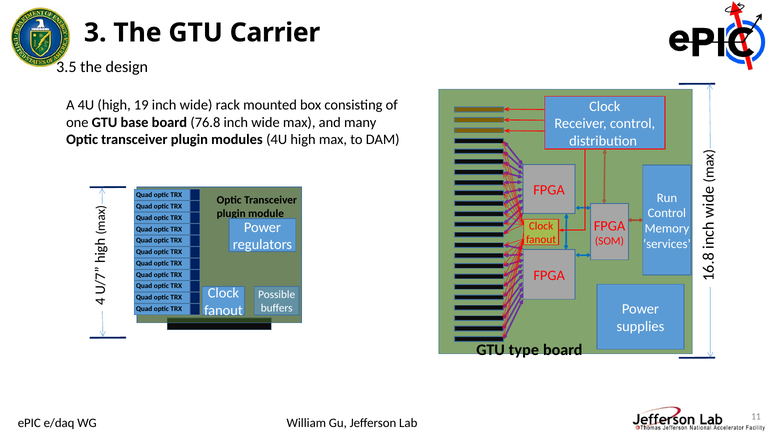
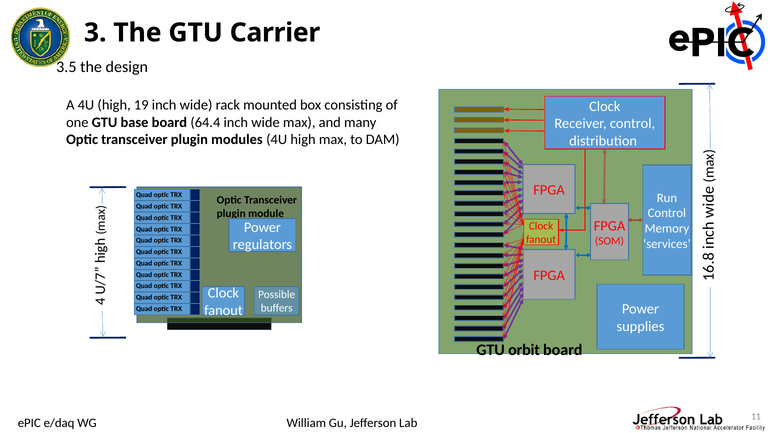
76.8: 76.8 -> 64.4
type: type -> orbit
